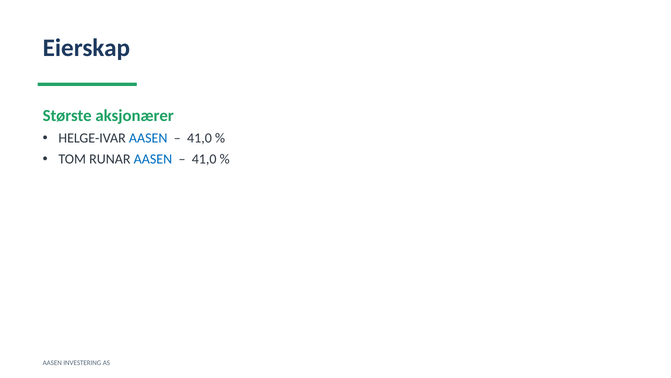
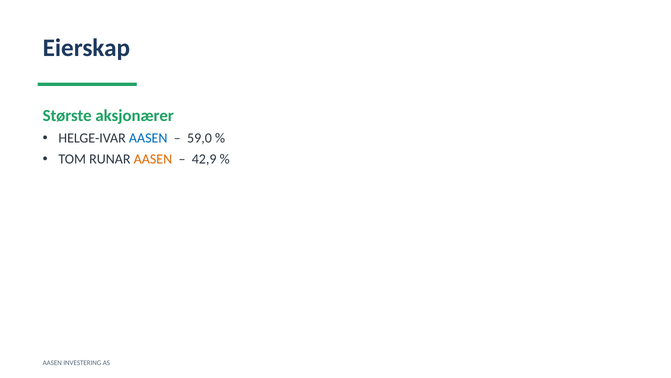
41,0 at (199, 138): 41,0 -> 59,0
AASEN at (153, 159) colour: blue -> orange
41,0 at (204, 159): 41,0 -> 42,9
